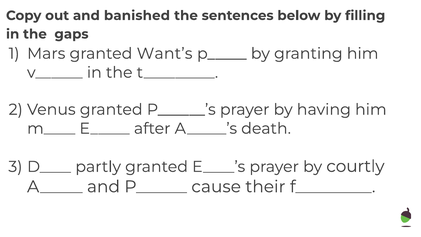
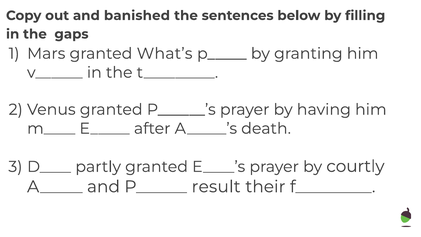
Want’s: Want’s -> What’s
cause: cause -> result
